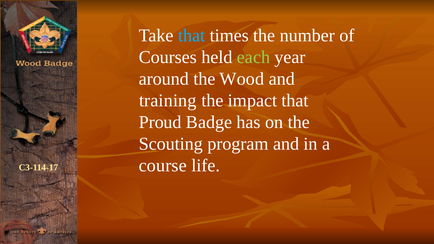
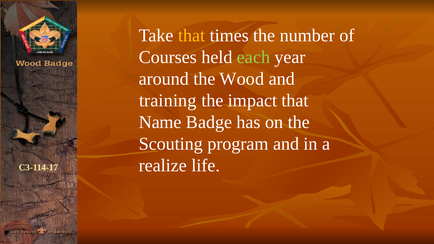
that at (192, 36) colour: light blue -> yellow
Proud: Proud -> Name
course: course -> realize
